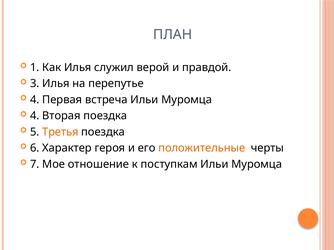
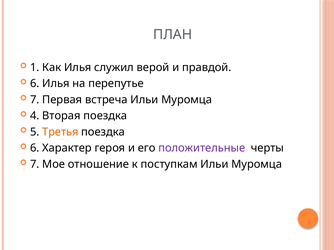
3 at (35, 84): 3 -> 6
4 at (35, 100): 4 -> 7
положительные colour: orange -> purple
